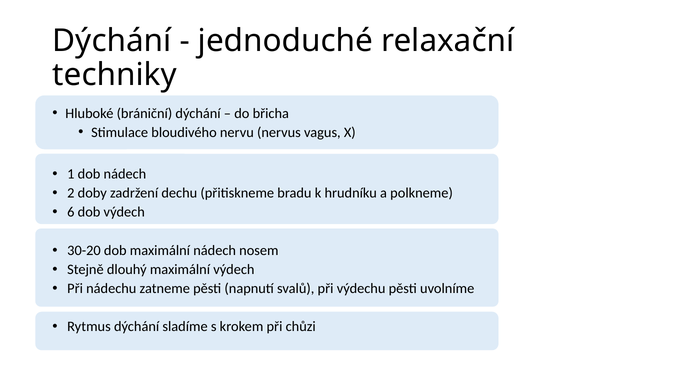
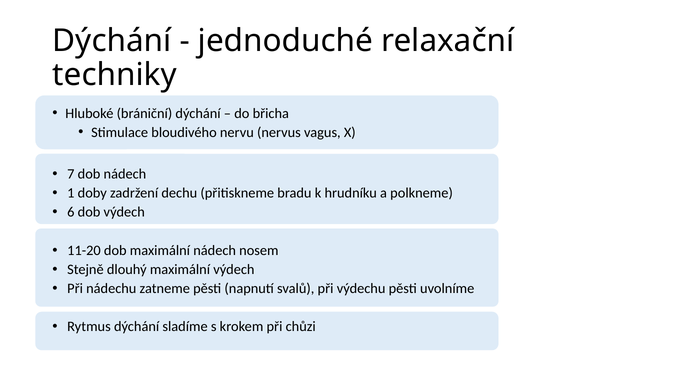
1: 1 -> 7
2: 2 -> 1
30-20: 30-20 -> 11-20
